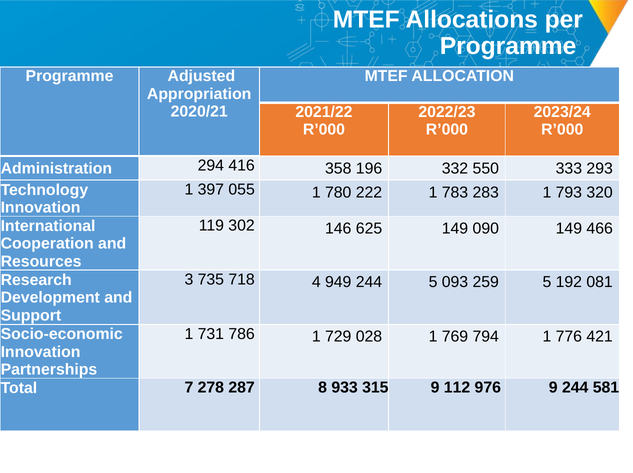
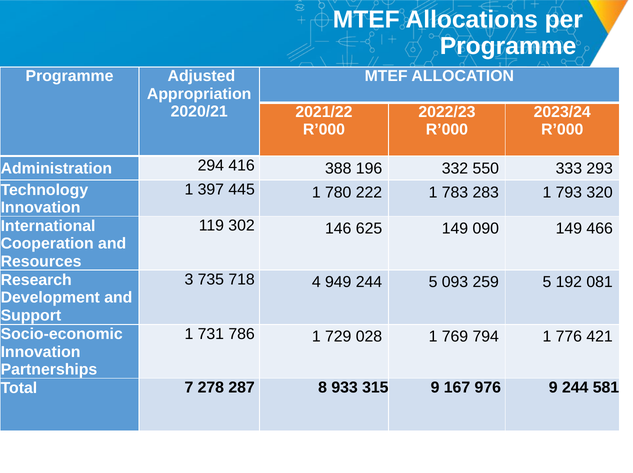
358: 358 -> 388
055: 055 -> 445
112: 112 -> 167
